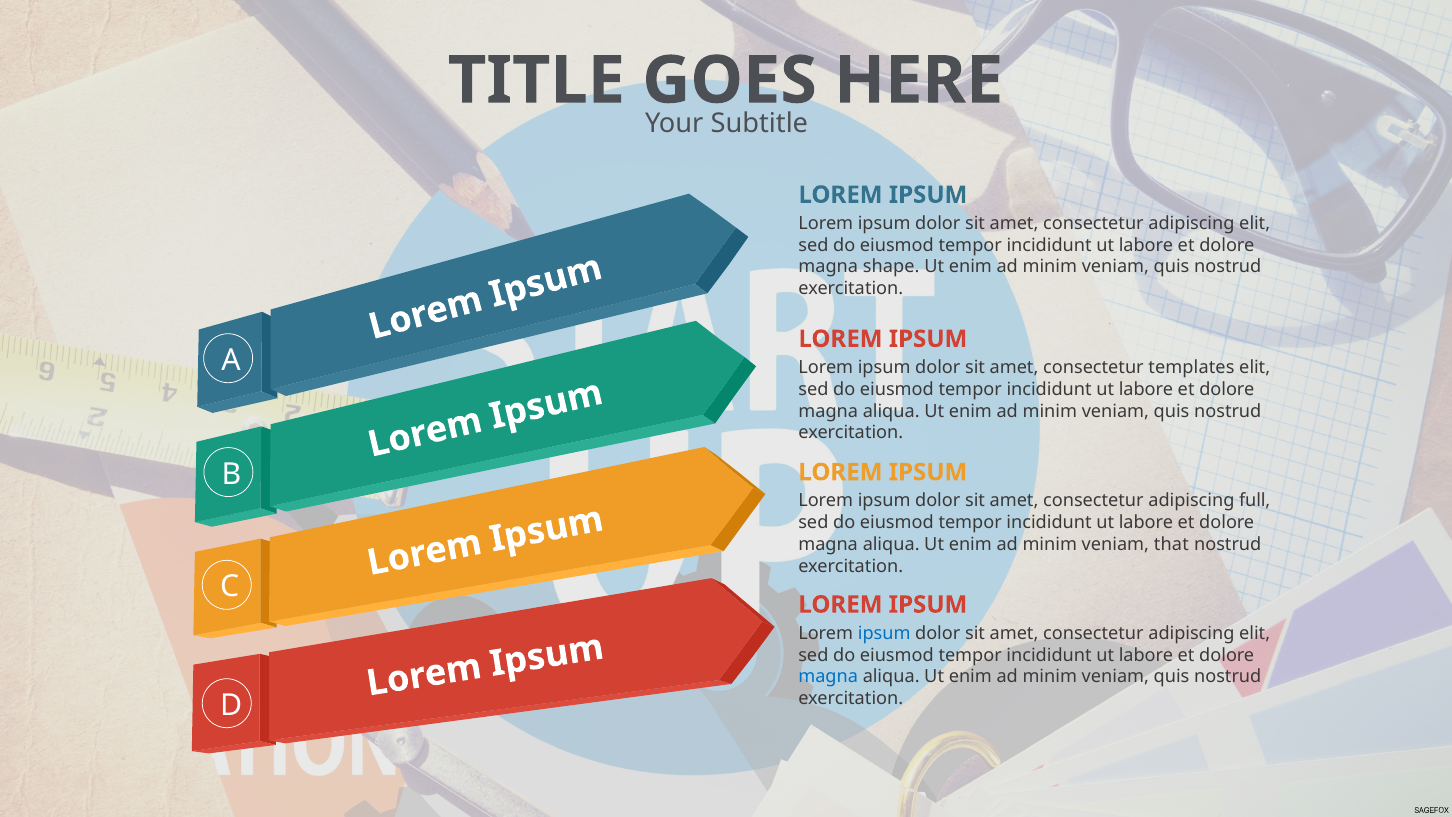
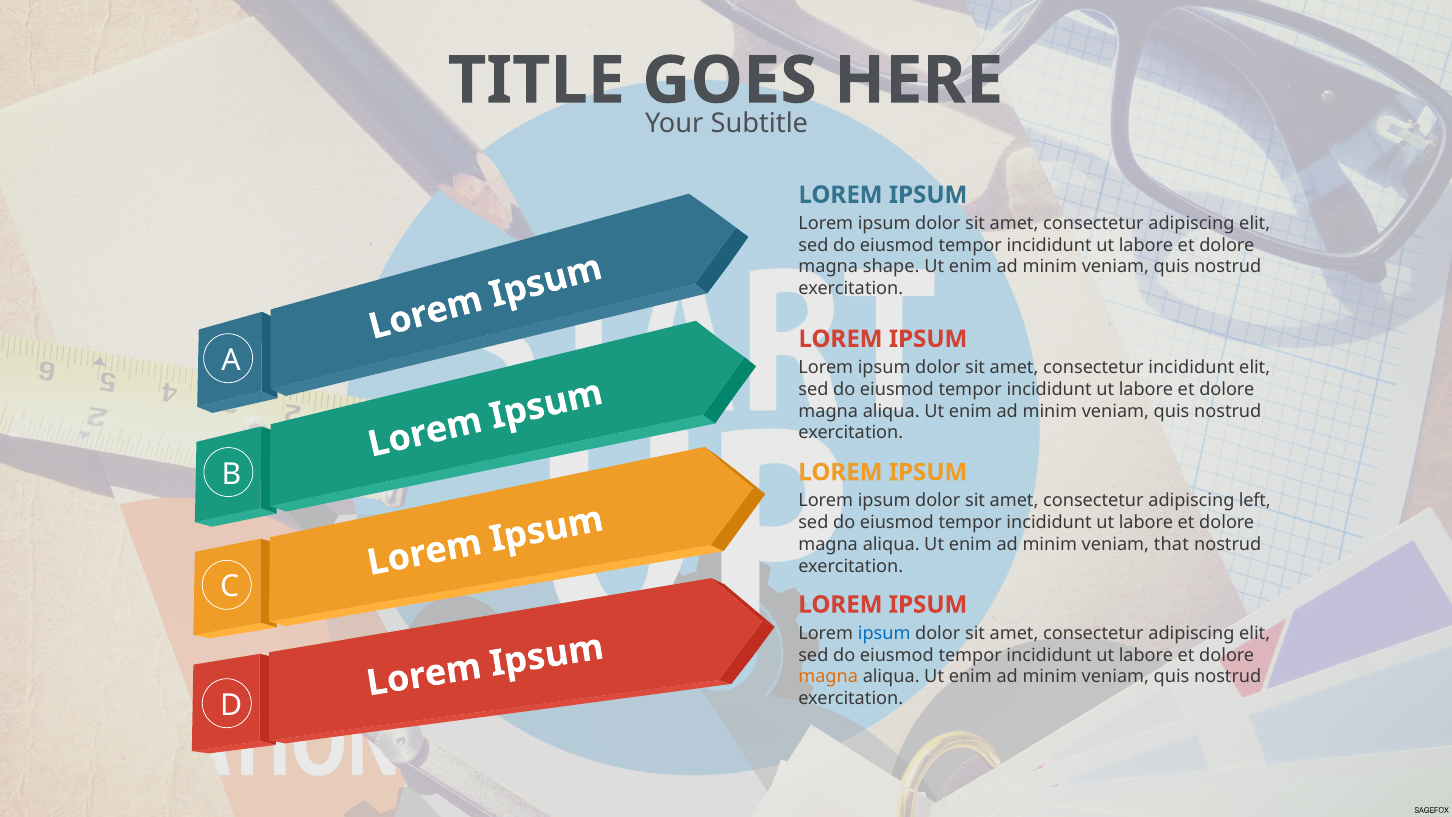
consectetur templates: templates -> incididunt
full: full -> left
magna at (828, 677) colour: blue -> orange
